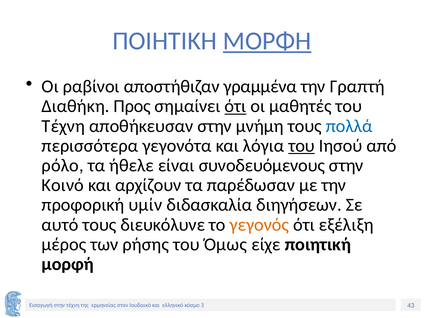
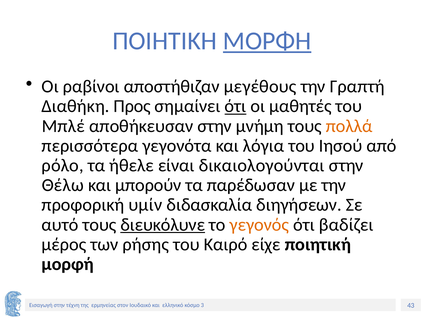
γραμμένα: γραμμένα -> μεγέθους
Τέχνη at (63, 126): Τέχνη -> Μπλέ
πολλά colour: blue -> orange
του at (302, 146) underline: present -> none
συνοδευόμενους: συνοδευόμενους -> δικαιολογούνται
Κοινό: Κοινό -> Θέλω
αρχίζουν: αρχίζουν -> μπορούν
διευκόλυνε underline: none -> present
εξέλιξη: εξέλιξη -> βαδίζει
Όμως: Όμως -> Καιρό
